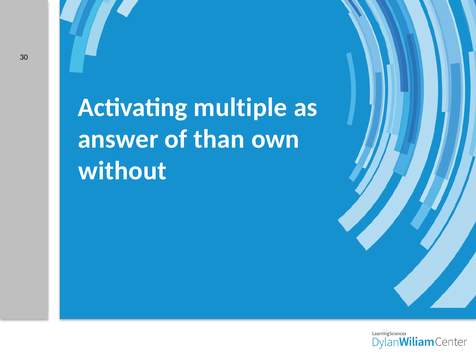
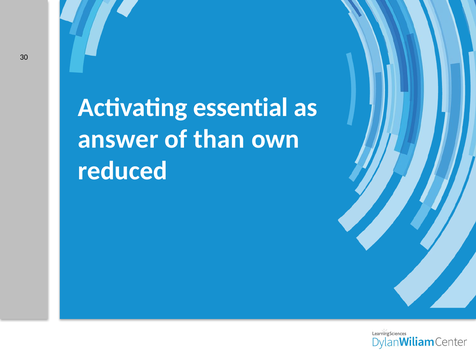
multiple: multiple -> essential
without: without -> reduced
